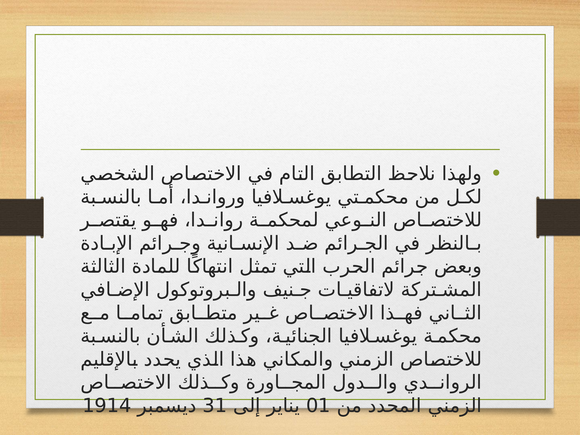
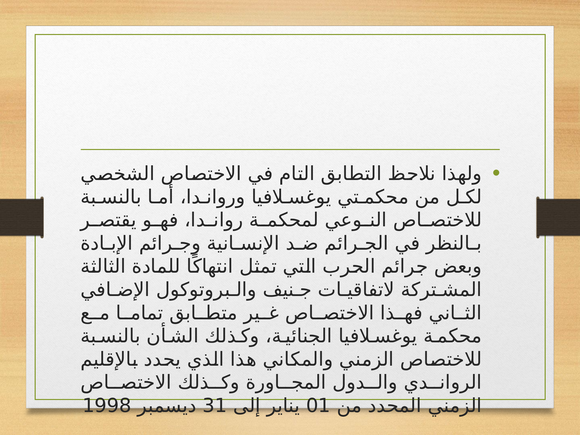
1914: 1914 -> 1998
